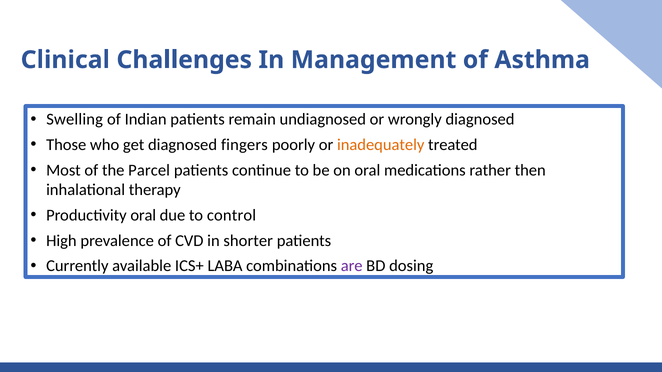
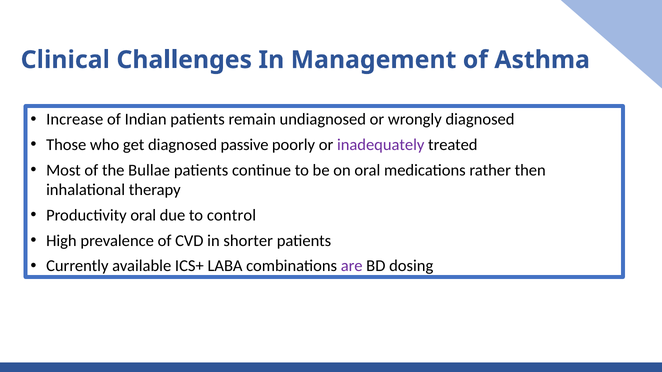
Swelling: Swelling -> Increase
fingers: fingers -> passive
inadequately colour: orange -> purple
Parcel: Parcel -> Bullae
